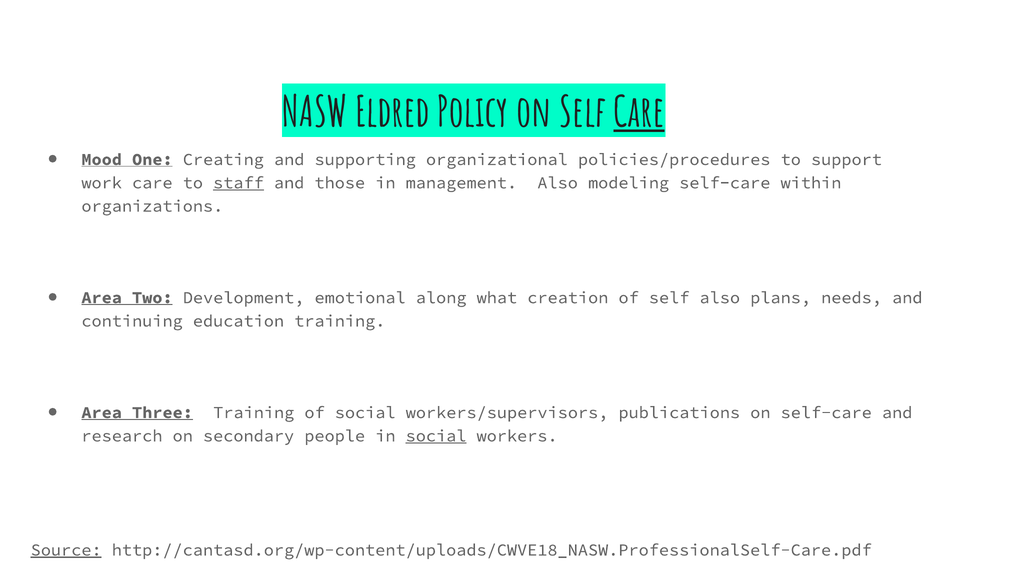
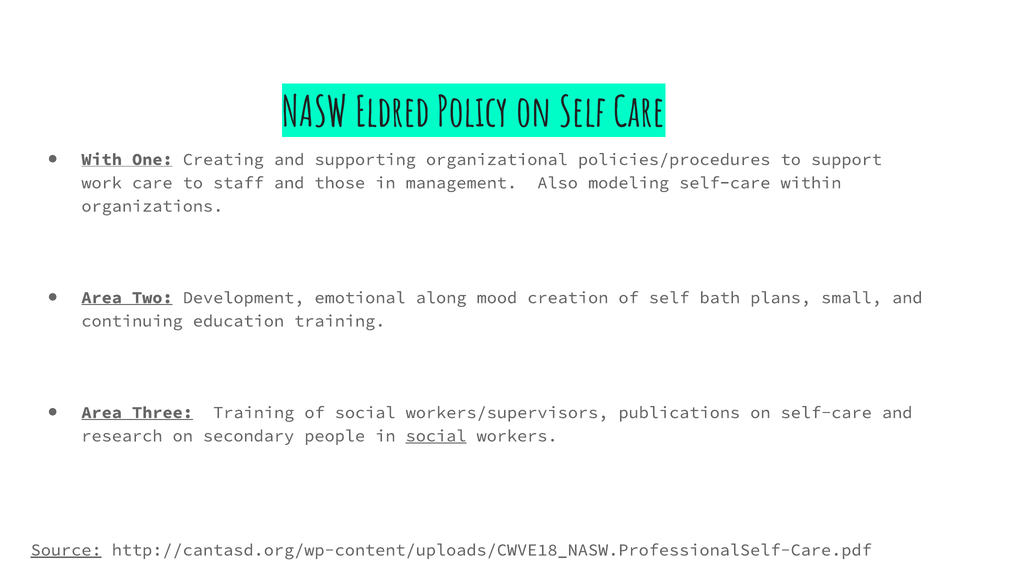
Care at (639, 113) underline: present -> none
Mood: Mood -> With
staff underline: present -> none
what: what -> mood
self also: also -> bath
needs: needs -> small
